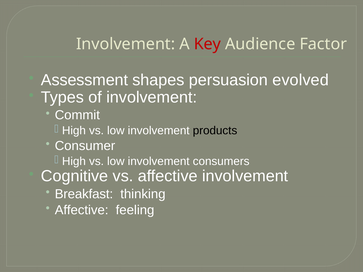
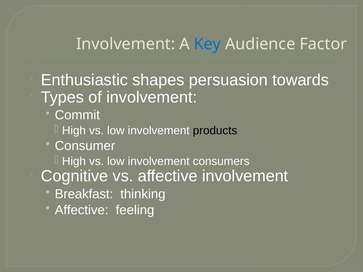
Key colour: red -> blue
Assessment: Assessment -> Enthusiastic
evolved: evolved -> towards
